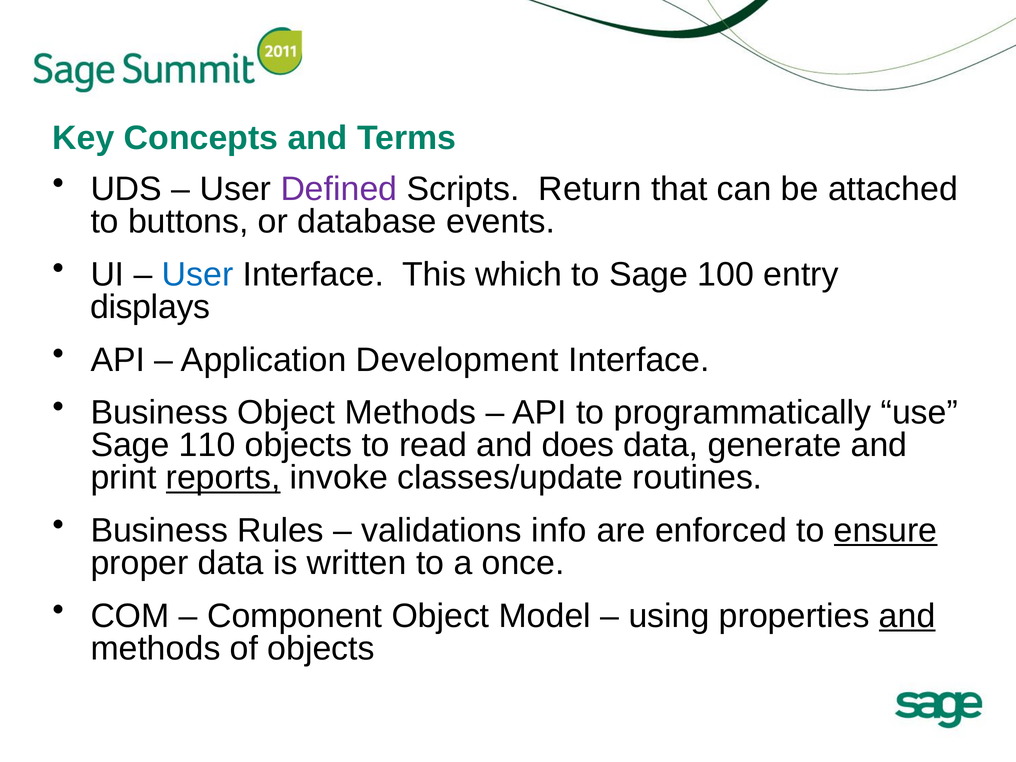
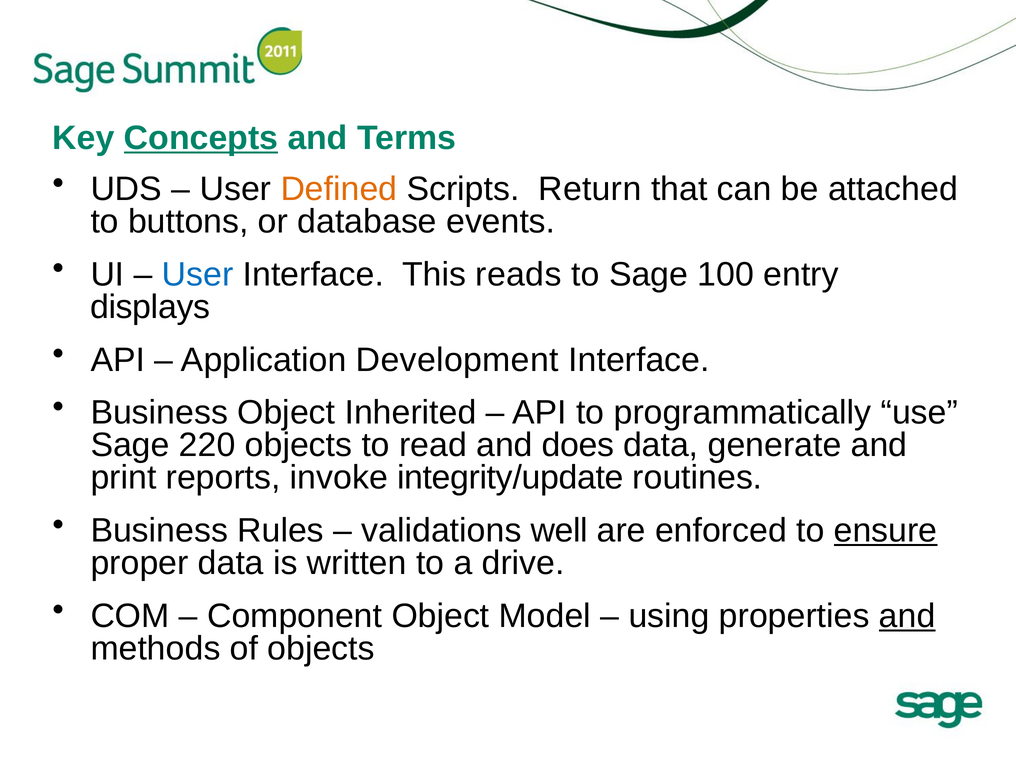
Concepts underline: none -> present
Defined colour: purple -> orange
which: which -> reads
Object Methods: Methods -> Inherited
110: 110 -> 220
reports underline: present -> none
classes/update: classes/update -> integrity/update
info: info -> well
once: once -> drive
